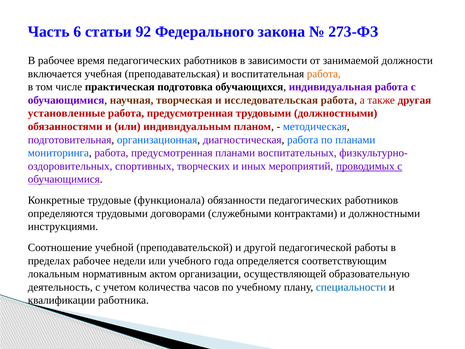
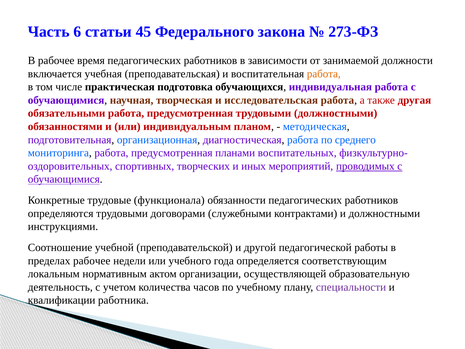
92: 92 -> 45
установленные: установленные -> обязательными
по планами: планами -> среднего
специальности colour: blue -> purple
